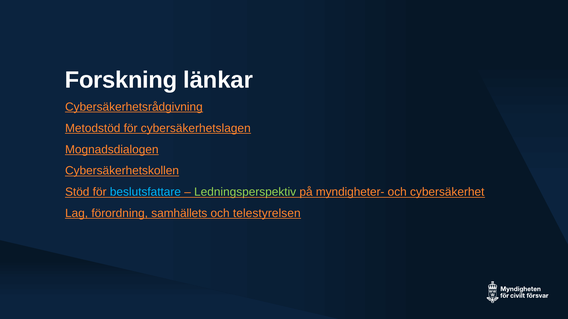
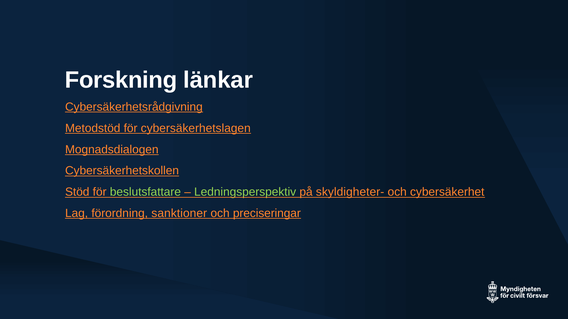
beslutsfattare colour: light blue -> light green
myndigheter-: myndigheter- -> skyldigheter-
samhällets: samhällets -> sanktioner
telestyrelsen: telestyrelsen -> preciseringar
